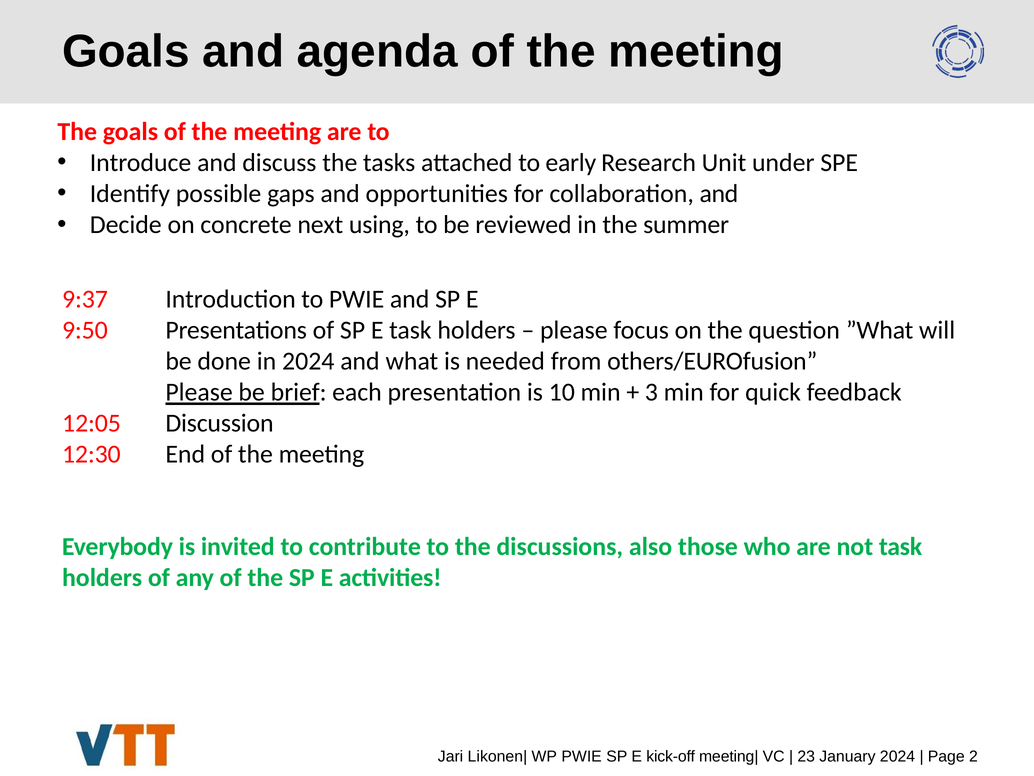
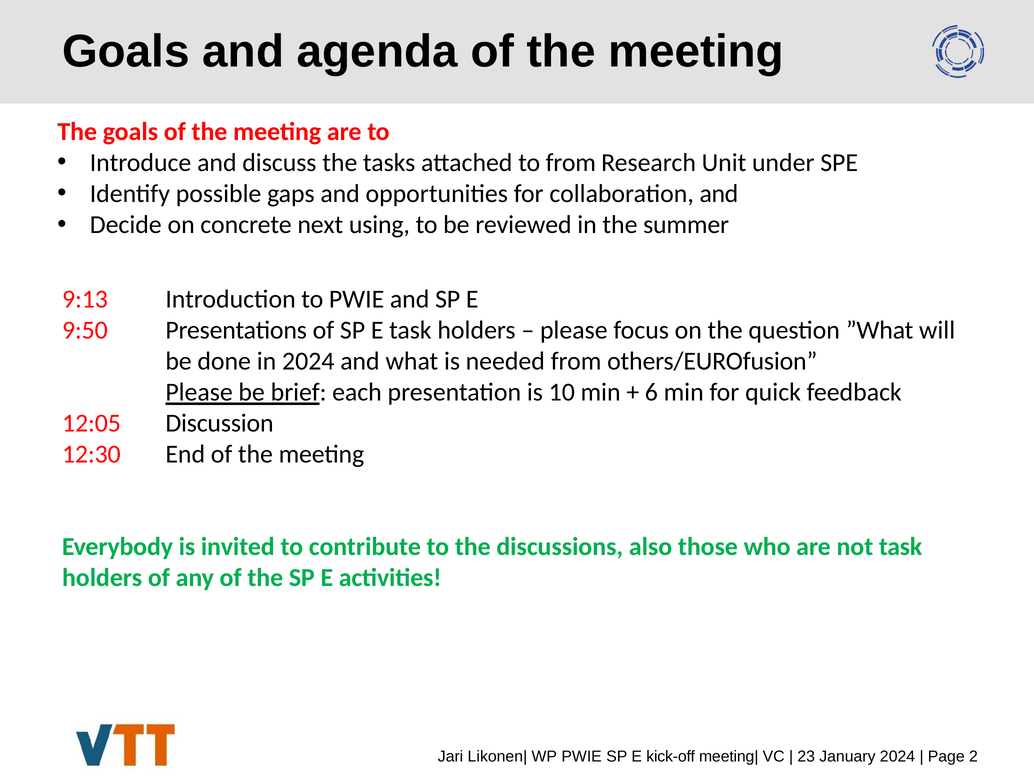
to early: early -> from
9:37: 9:37 -> 9:13
3: 3 -> 6
